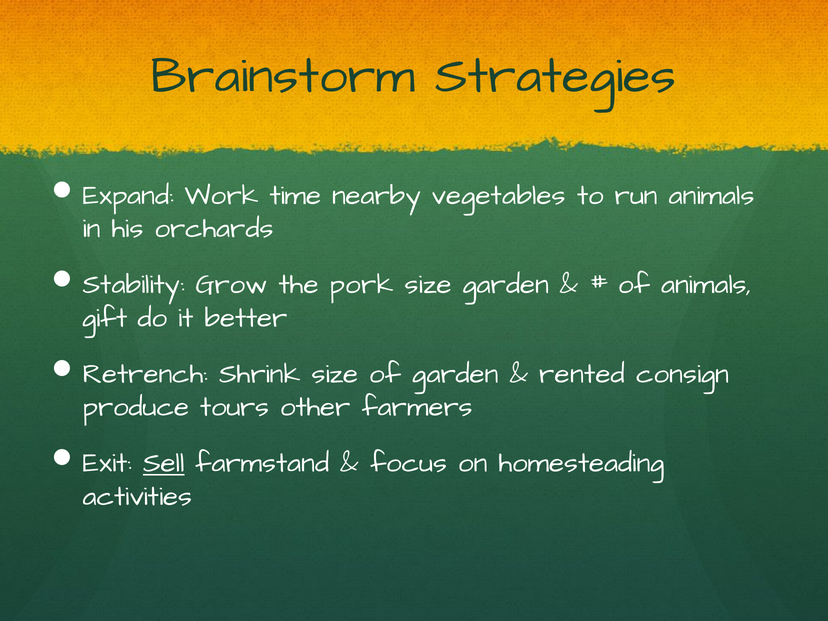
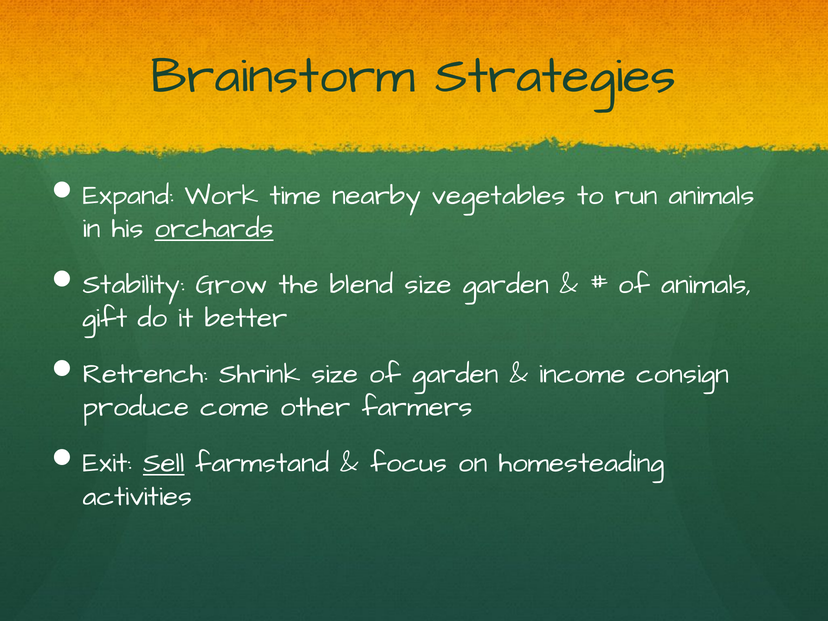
orchards underline: none -> present
pork: pork -> blend
rented: rented -> income
tours: tours -> come
